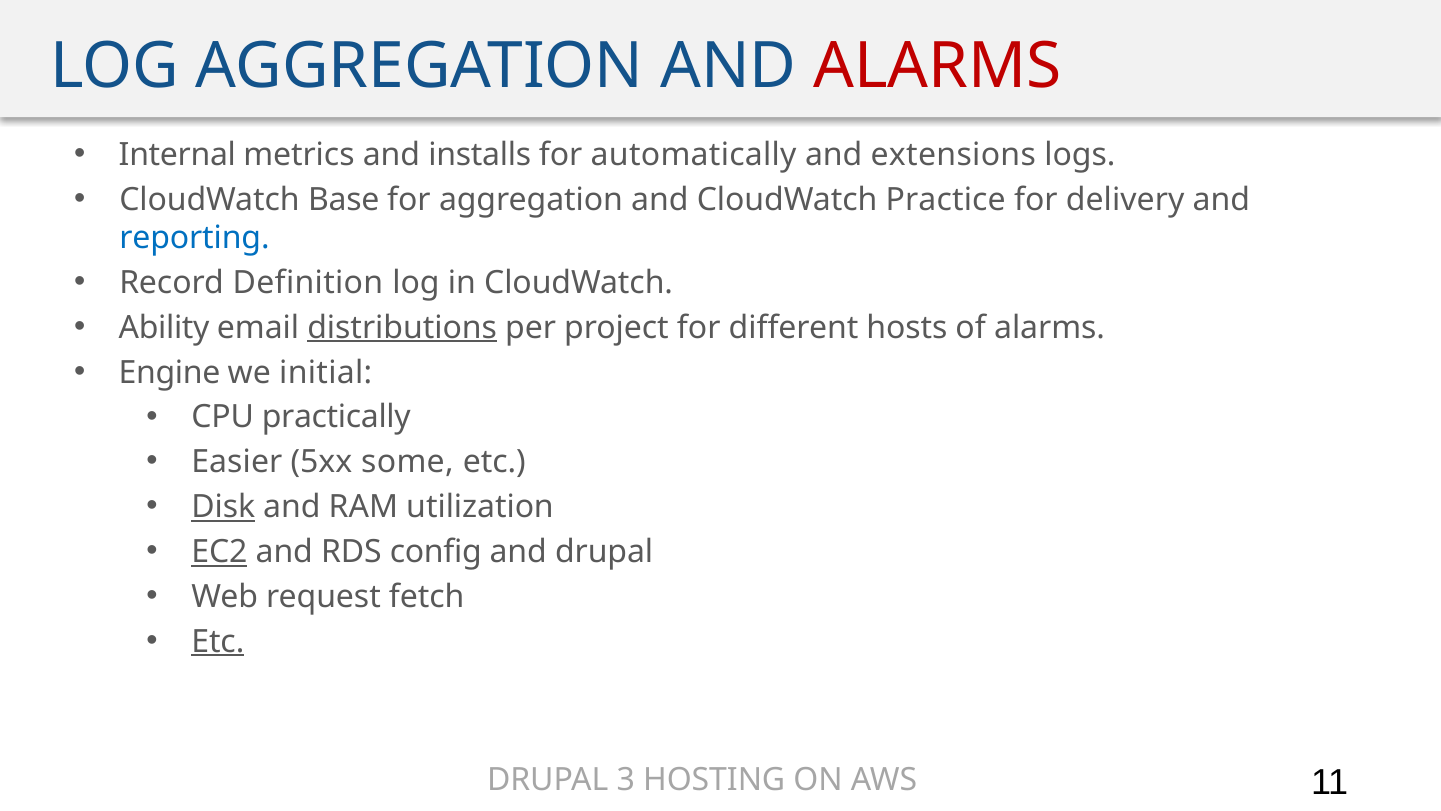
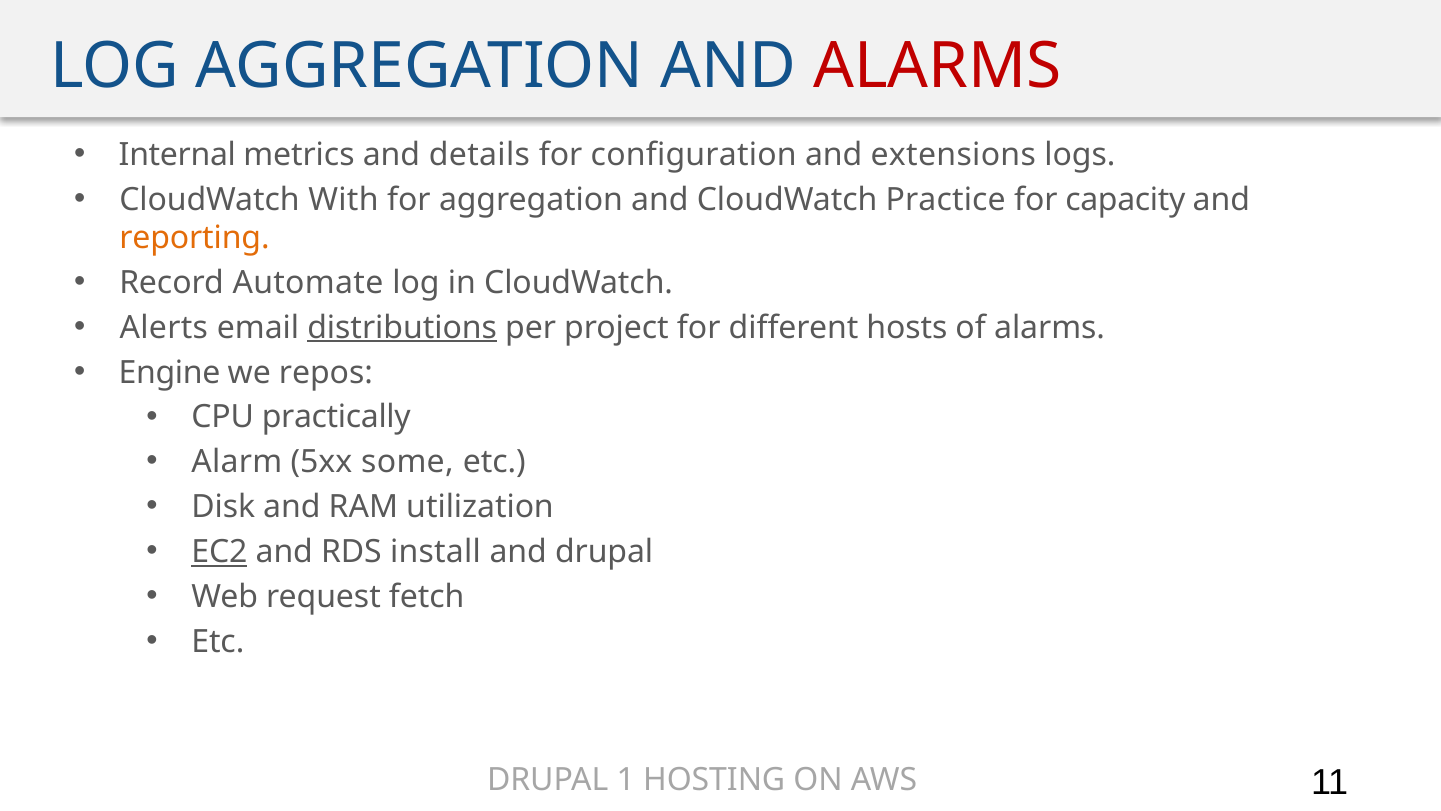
installs: installs -> details
automatically: automatically -> configuration
Base: Base -> With
delivery: delivery -> capacity
reporting colour: blue -> orange
Definition: Definition -> Automate
Ability: Ability -> Alerts
initial: initial -> repos
Easier: Easier -> Alarm
Disk underline: present -> none
config: config -> install
Etc at (218, 641) underline: present -> none
3: 3 -> 1
